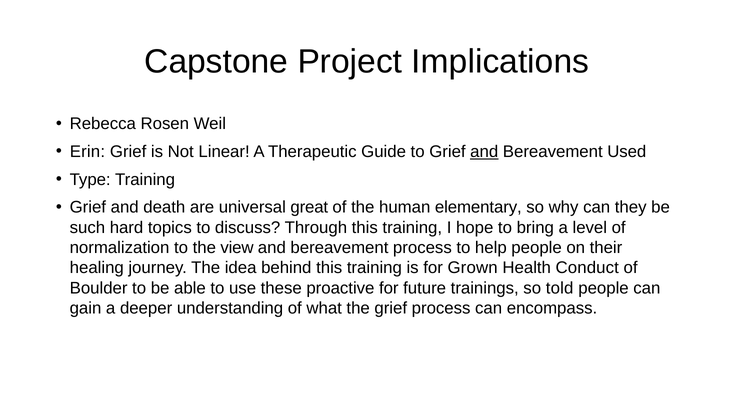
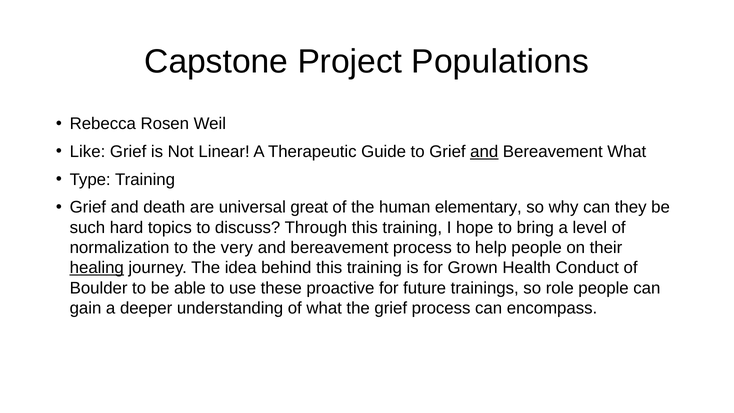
Implications: Implications -> Populations
Erin: Erin -> Like
Bereavement Used: Used -> What
view: view -> very
healing underline: none -> present
told: told -> role
